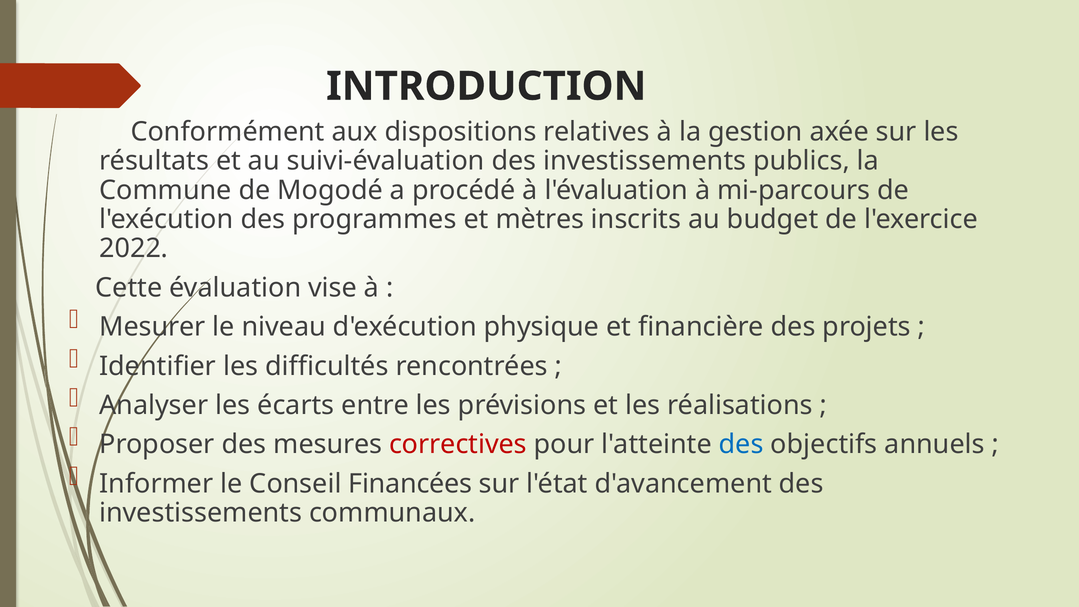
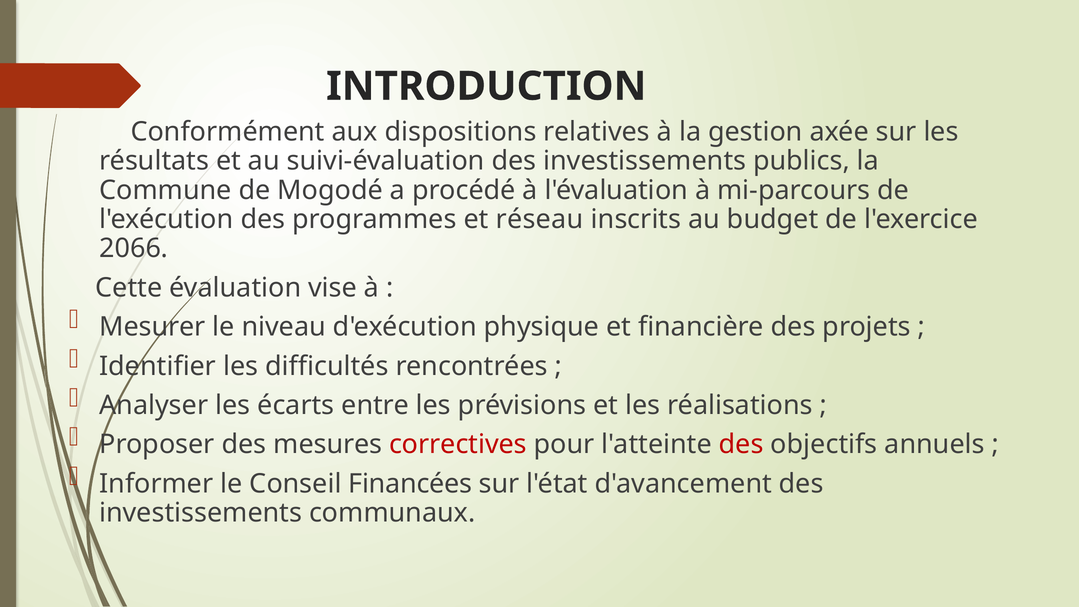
mètres: mètres -> réseau
2022: 2022 -> 2066
des at (741, 445) colour: blue -> red
